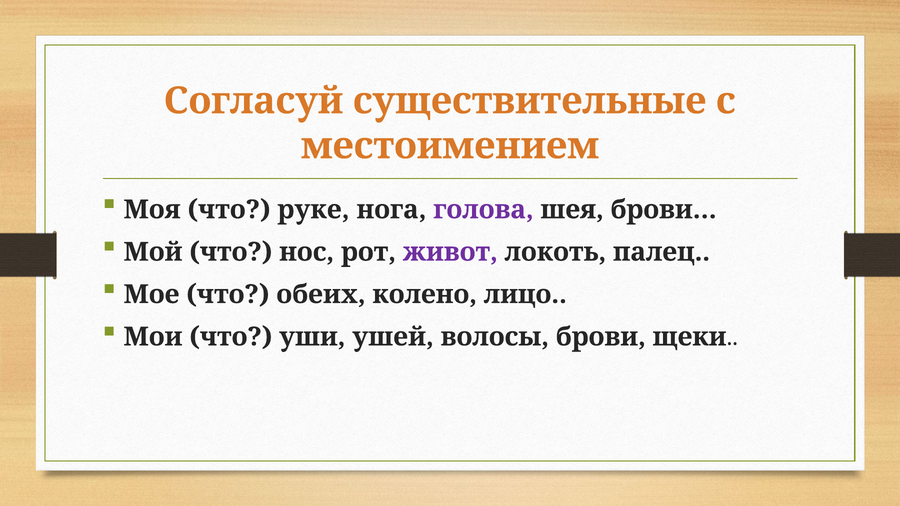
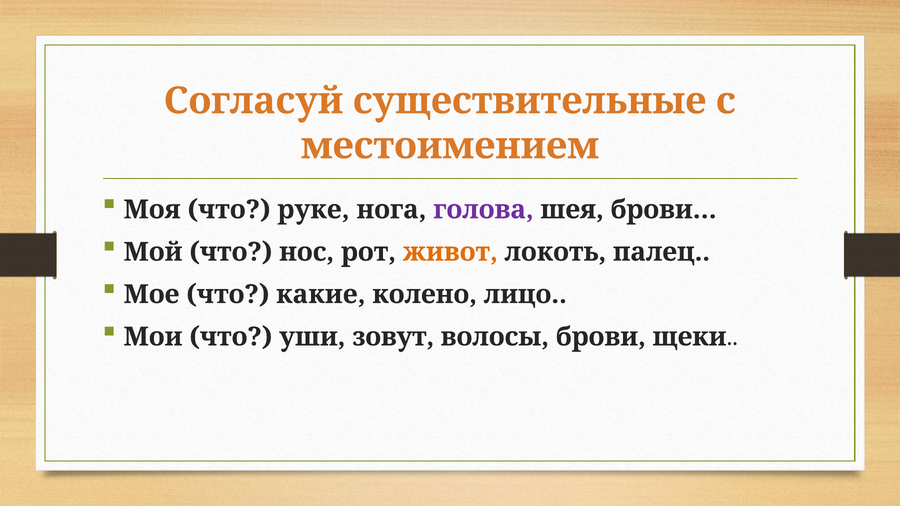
живот colour: purple -> orange
обеих: обеих -> какие
ушей: ушей -> зовут
